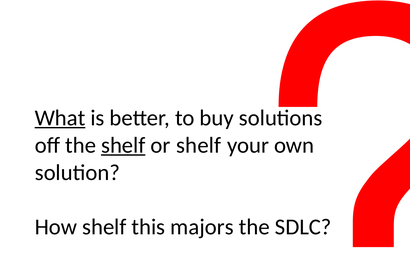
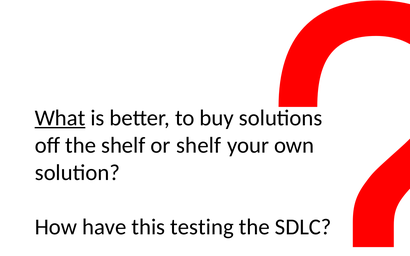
shelf at (123, 145) underline: present -> none
How shelf: shelf -> have
majors: majors -> testing
